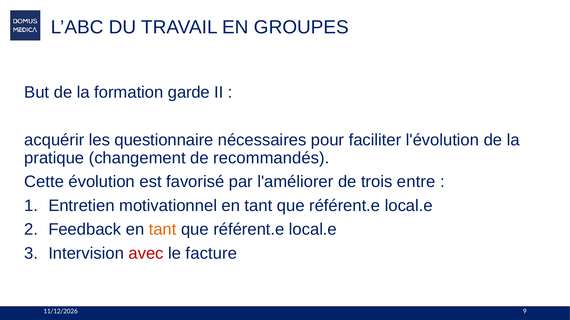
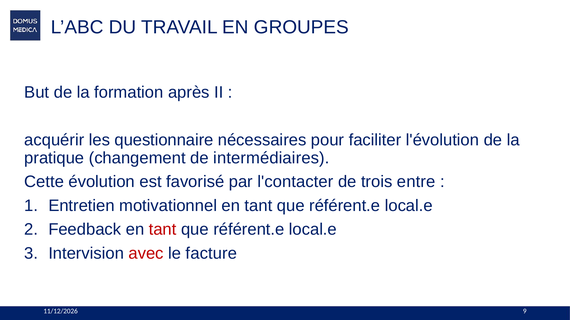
garde: garde -> après
recommandés: recommandés -> intermédiaires
l'améliorer: l'améliorer -> l'contacter
tant at (163, 230) colour: orange -> red
